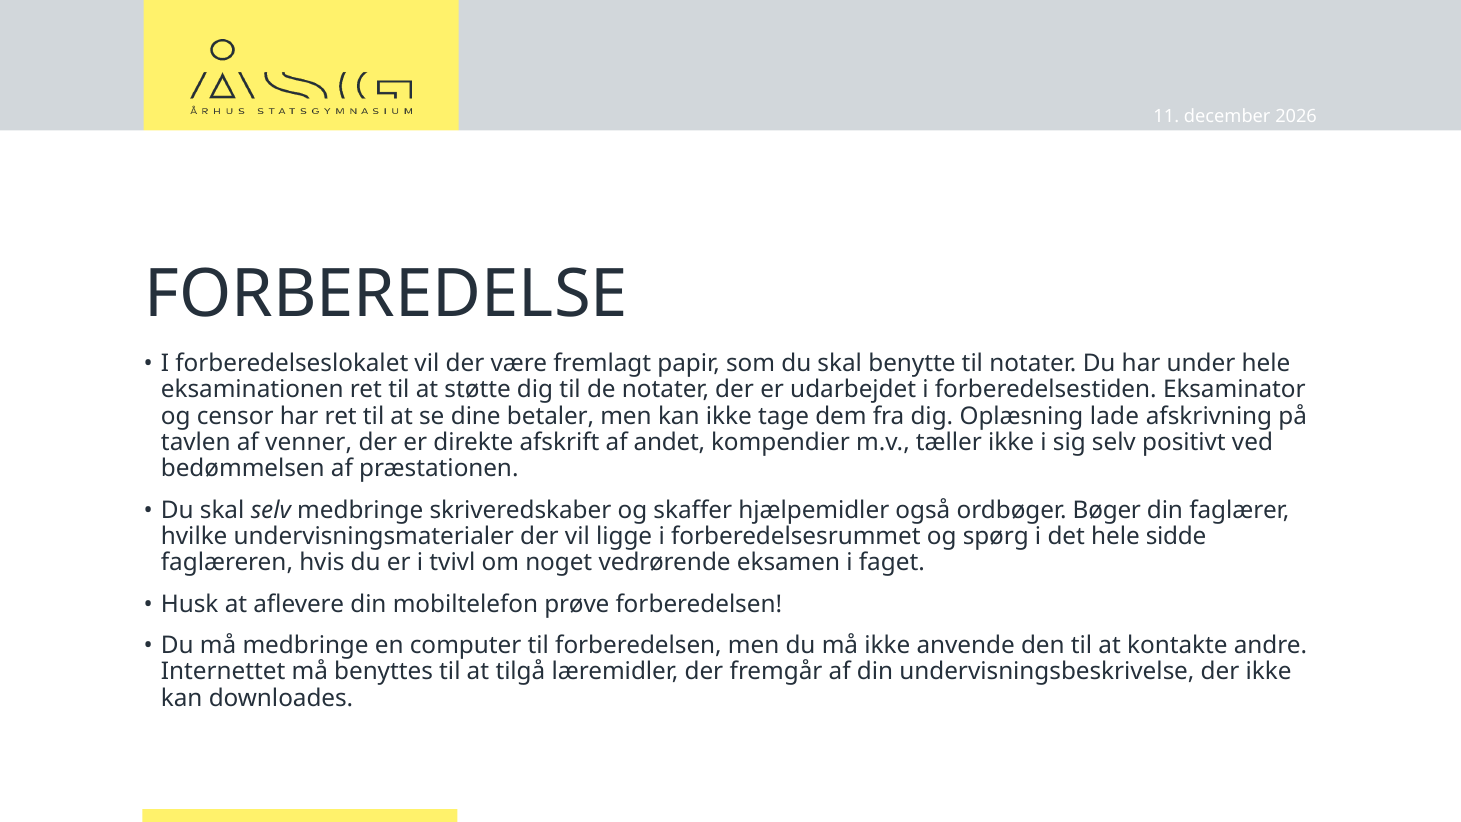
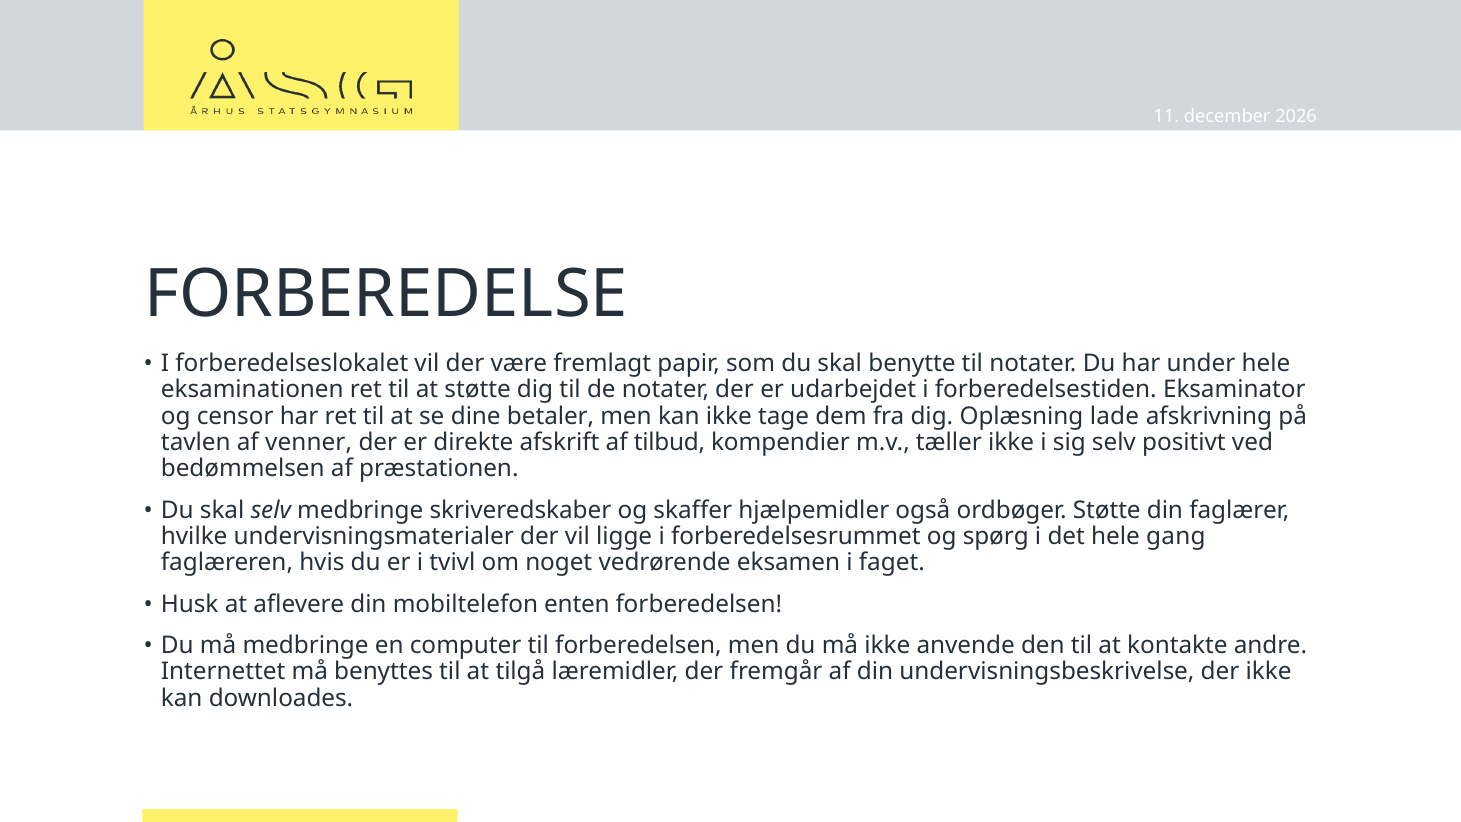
andet: andet -> tilbud
ordbøger Bøger: Bøger -> Støtte
sidde: sidde -> gang
prøve: prøve -> enten
